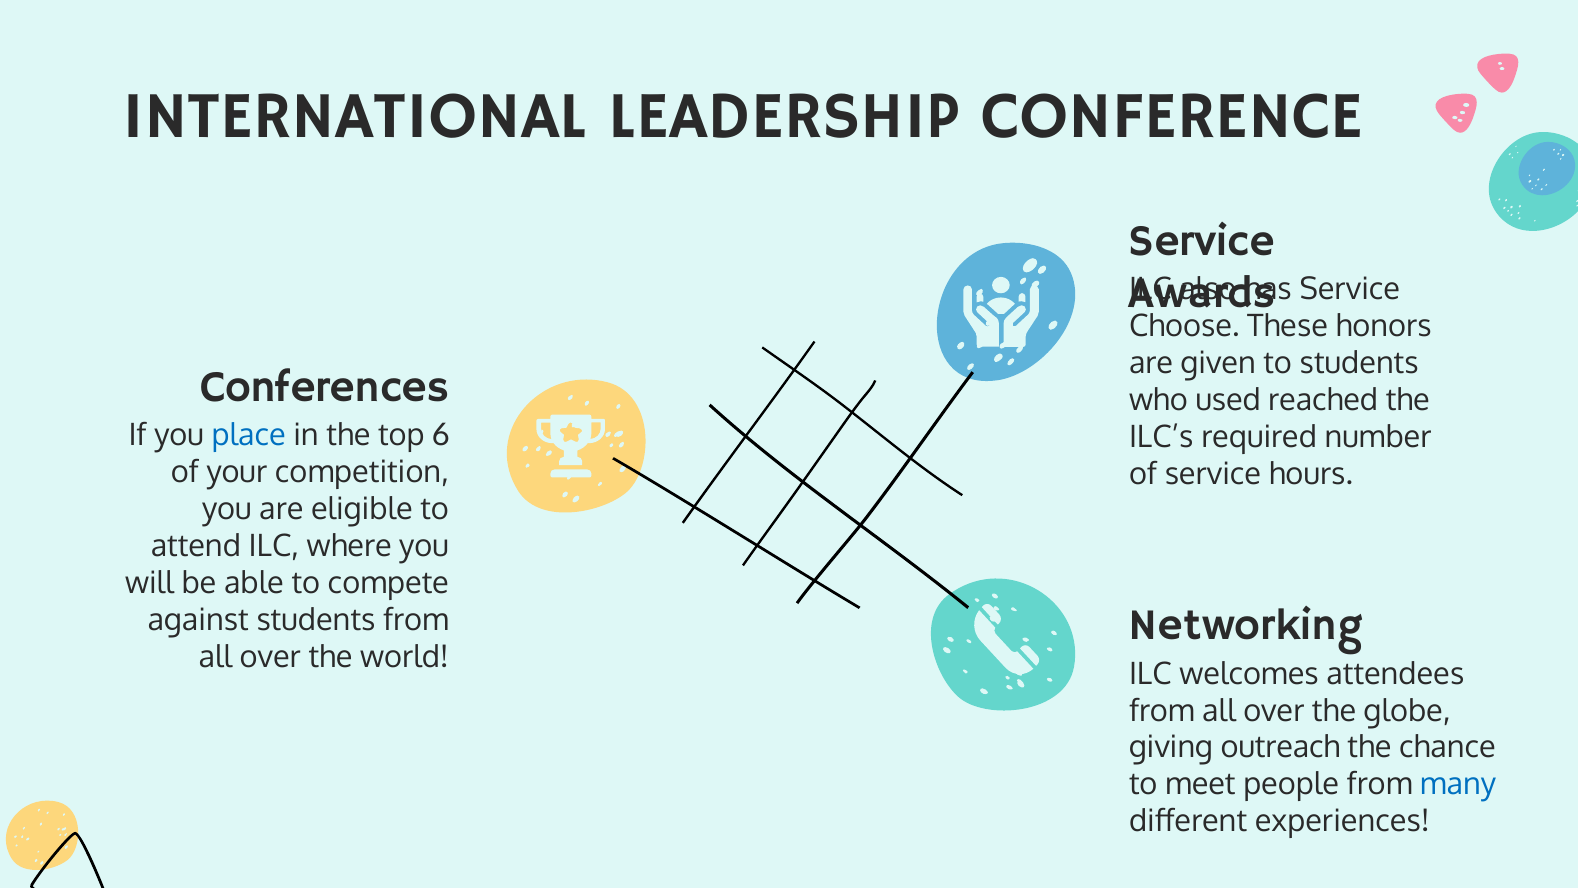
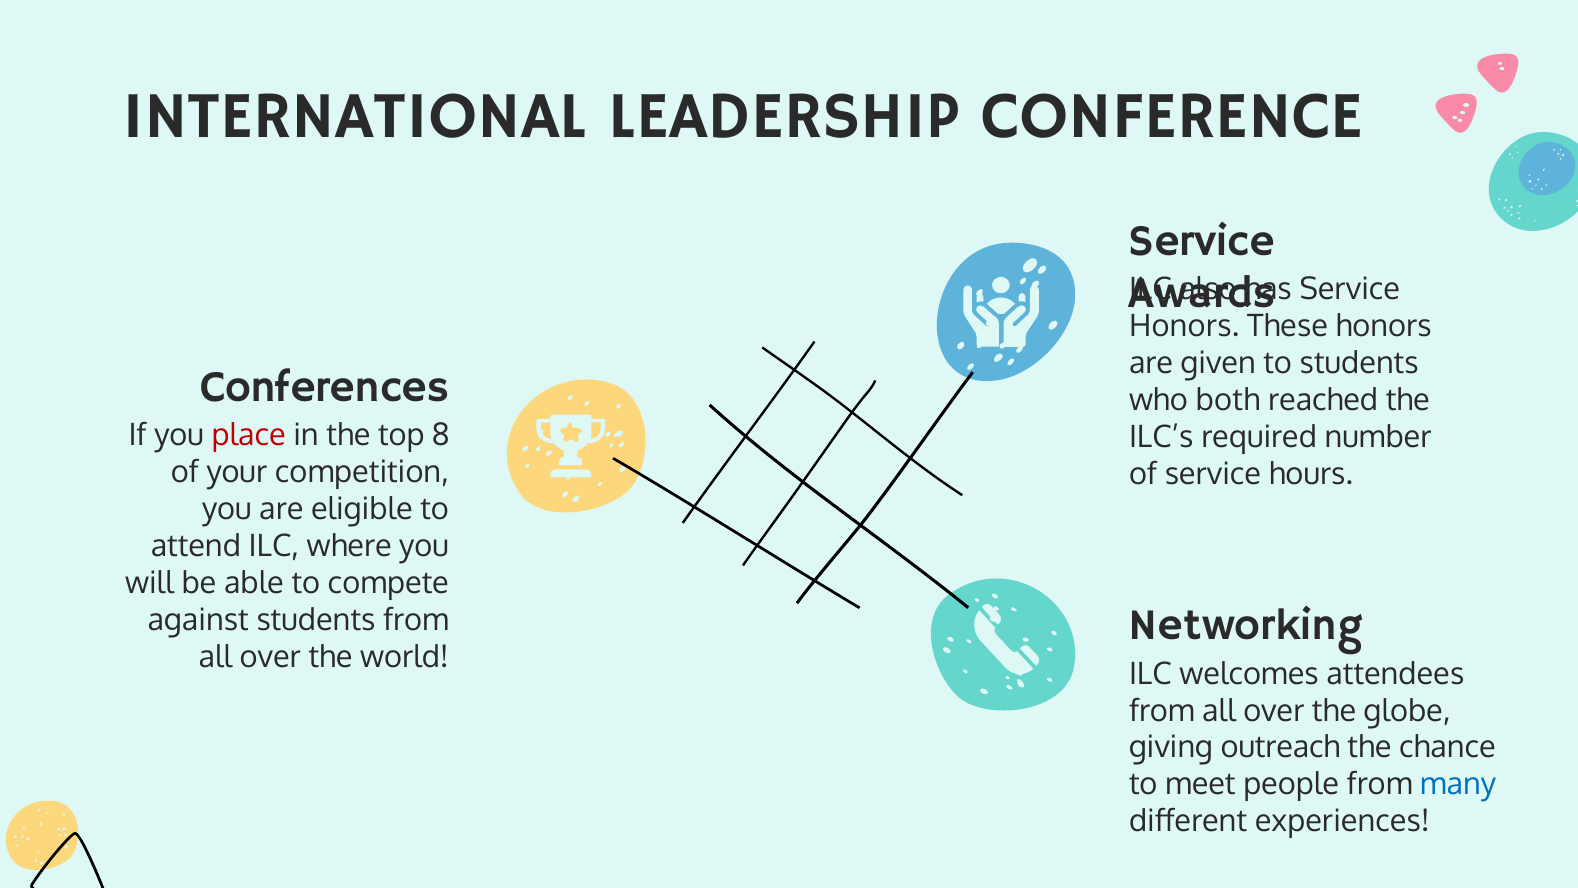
Choose at (1184, 327): Choose -> Honors
used: used -> both
place colour: blue -> red
6: 6 -> 8
